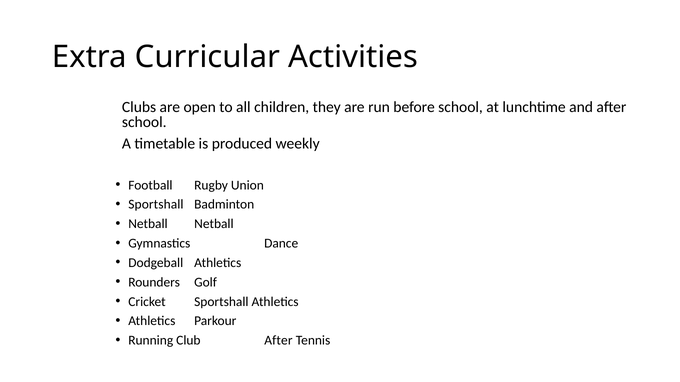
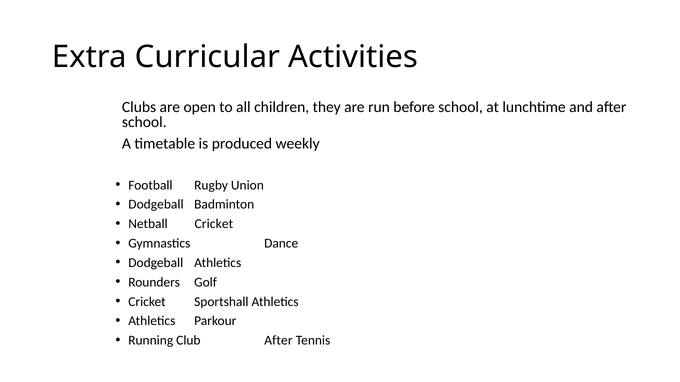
Sportshall at (156, 205): Sportshall -> Dodgeball
Netball Netball: Netball -> Cricket
